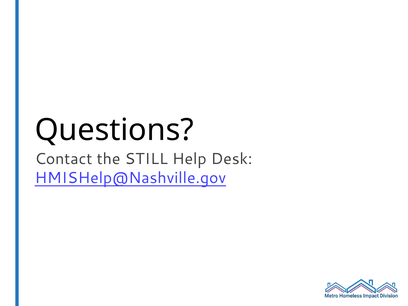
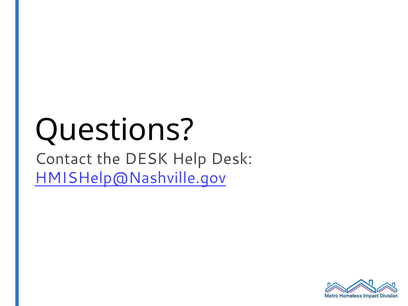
the STILL: STILL -> DESK
